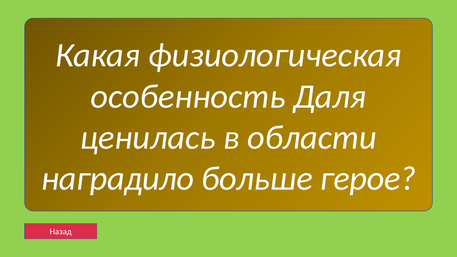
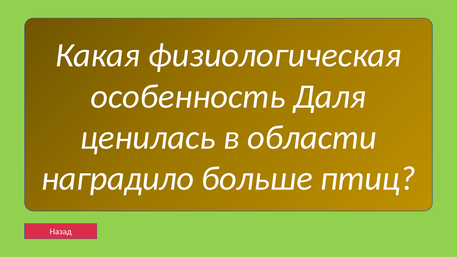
герое: герое -> птиц
